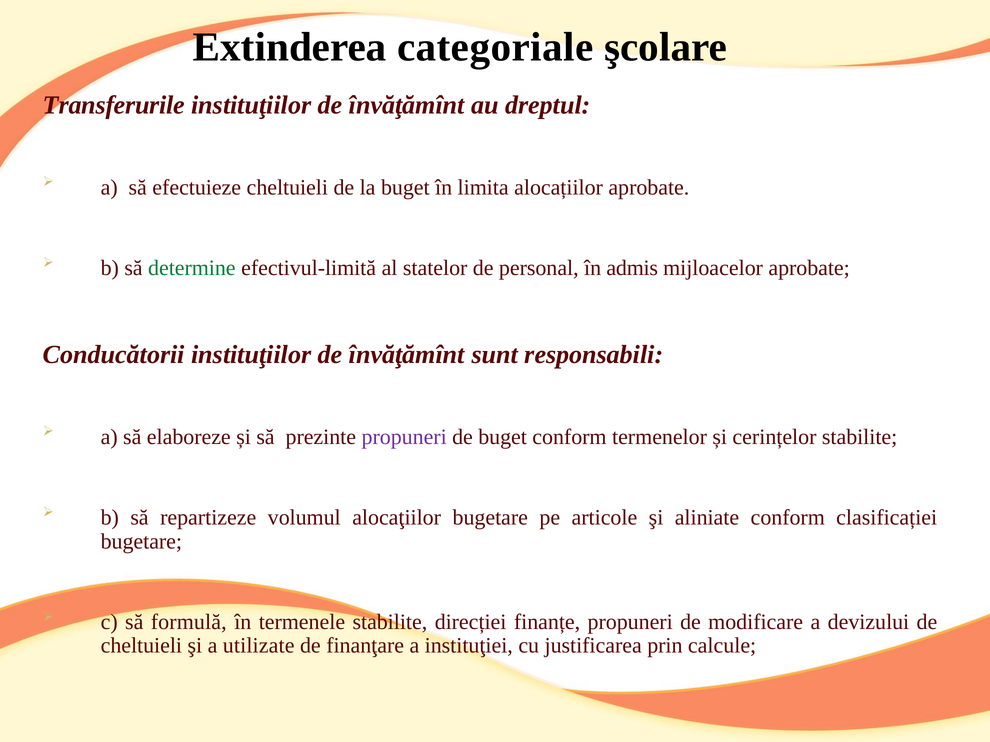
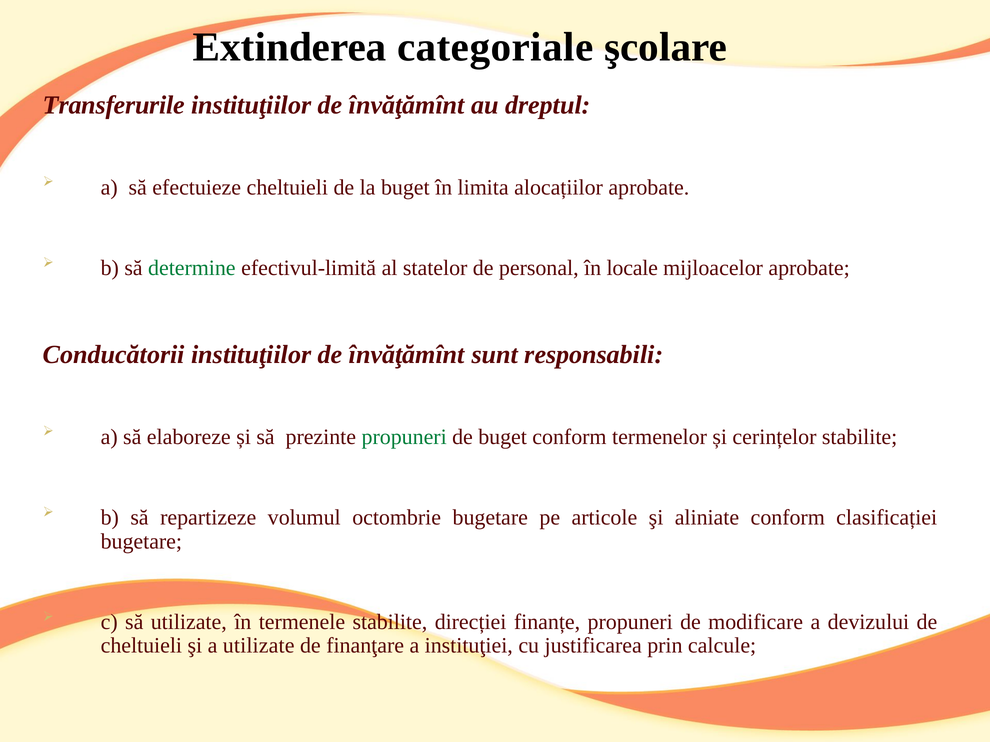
admis: admis -> locale
propuneri at (404, 437) colour: purple -> green
alocaţiilor: alocaţiilor -> octombrie
să formulă: formulă -> utilizate
